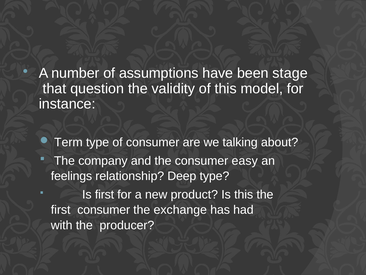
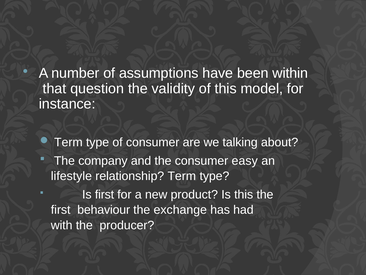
stage: stage -> within
feelings: feelings -> lifestyle
relationship Deep: Deep -> Term
first consumer: consumer -> behaviour
